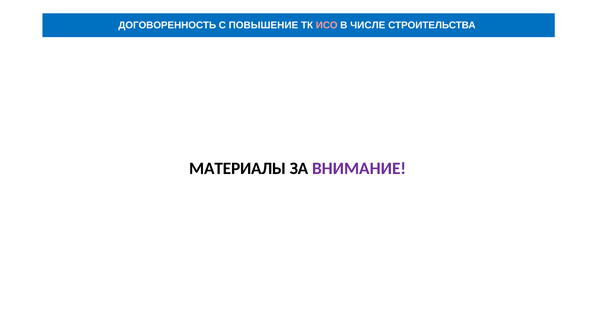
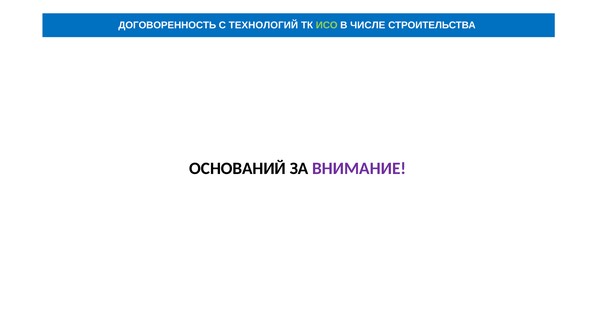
ПОВЫШЕНИЕ: ПОВЫШЕНИЕ -> ТЕХНОЛОГИЙ
ИСО colour: pink -> light green
МАТЕРИАЛЫ: МАТЕРИАЛЫ -> ОСНОВАНИЙ
